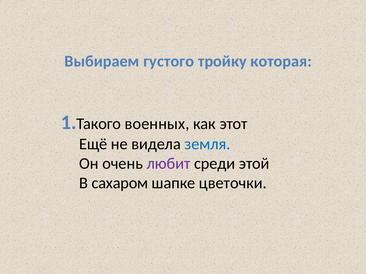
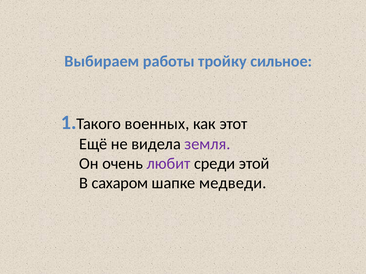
густого: густого -> работы
которая: которая -> сильное
земля colour: blue -> purple
цветочки: цветочки -> медведи
